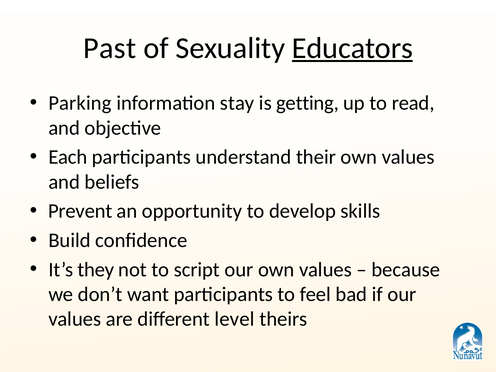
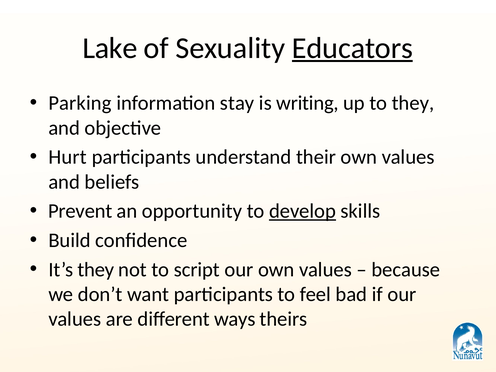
Past: Past -> Lake
getting: getting -> writing
to read: read -> they
Each: Each -> Hurt
develop underline: none -> present
level: level -> ways
